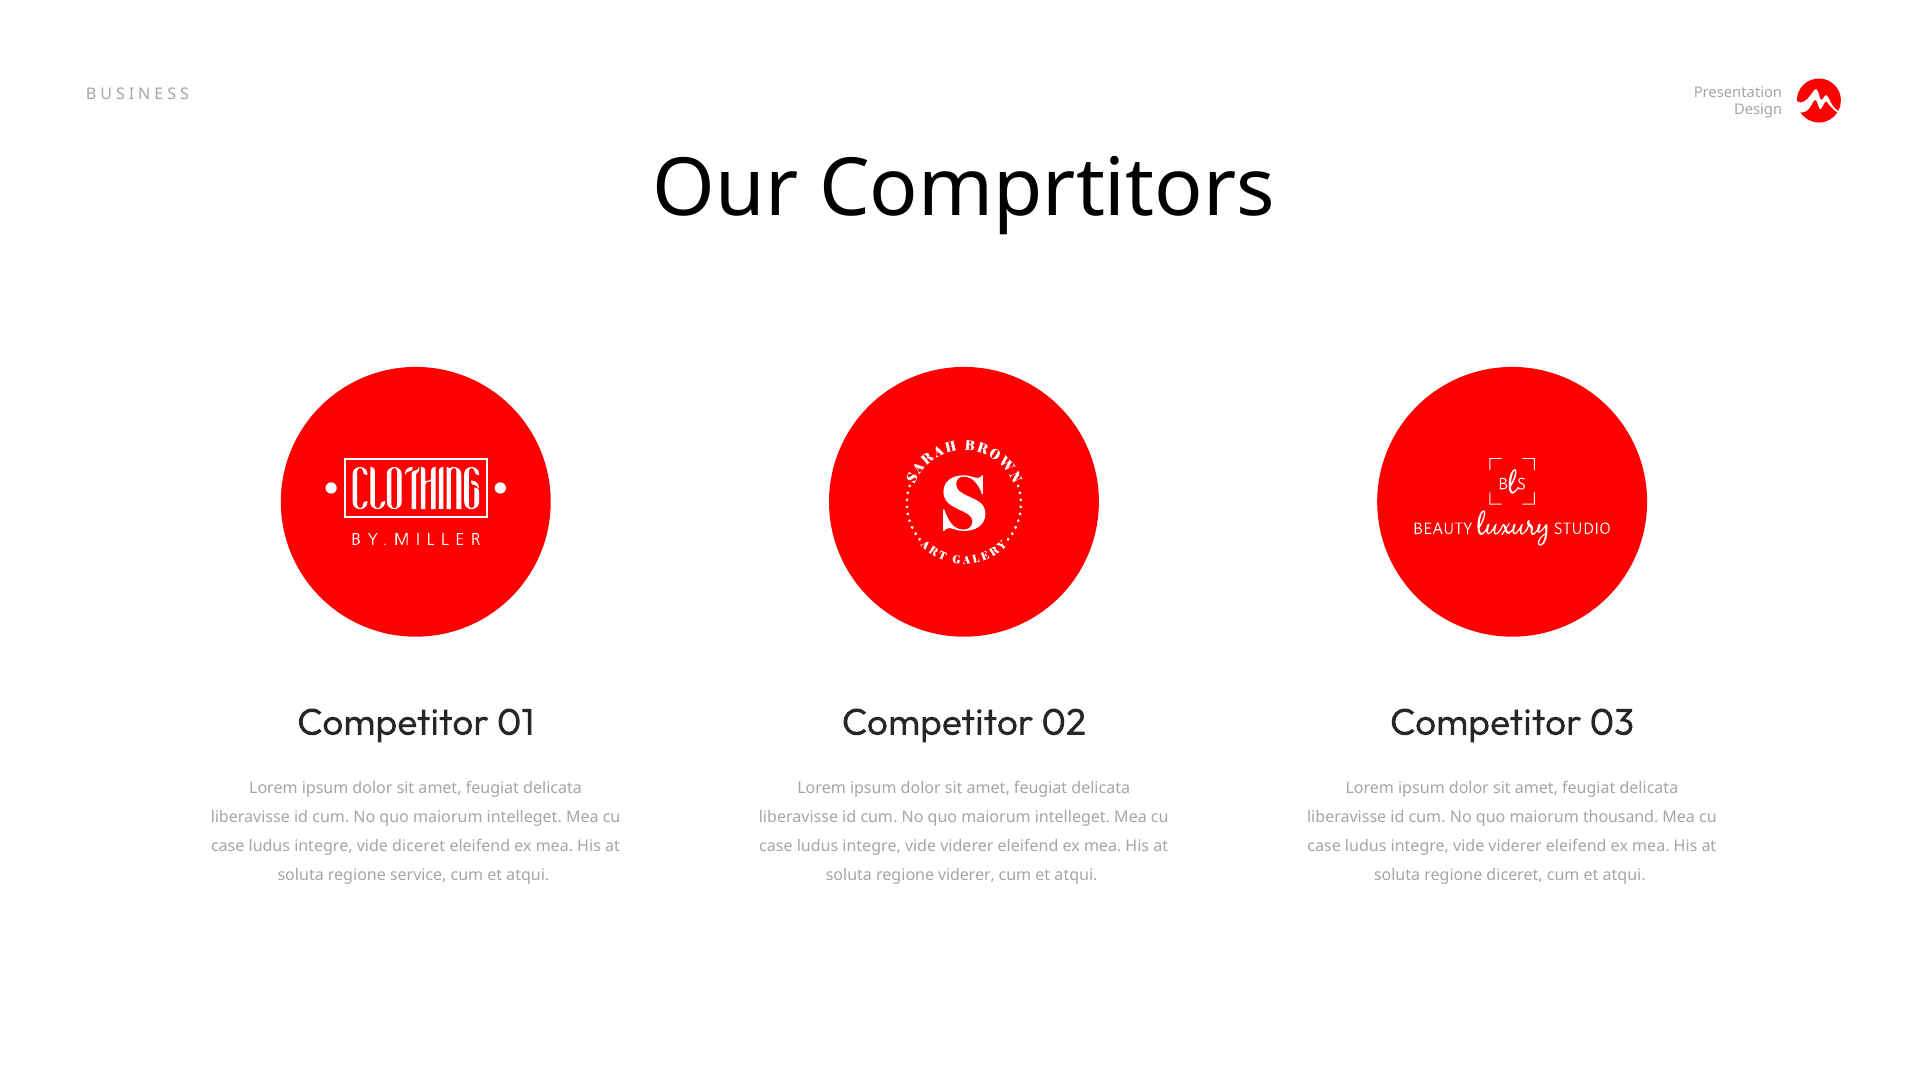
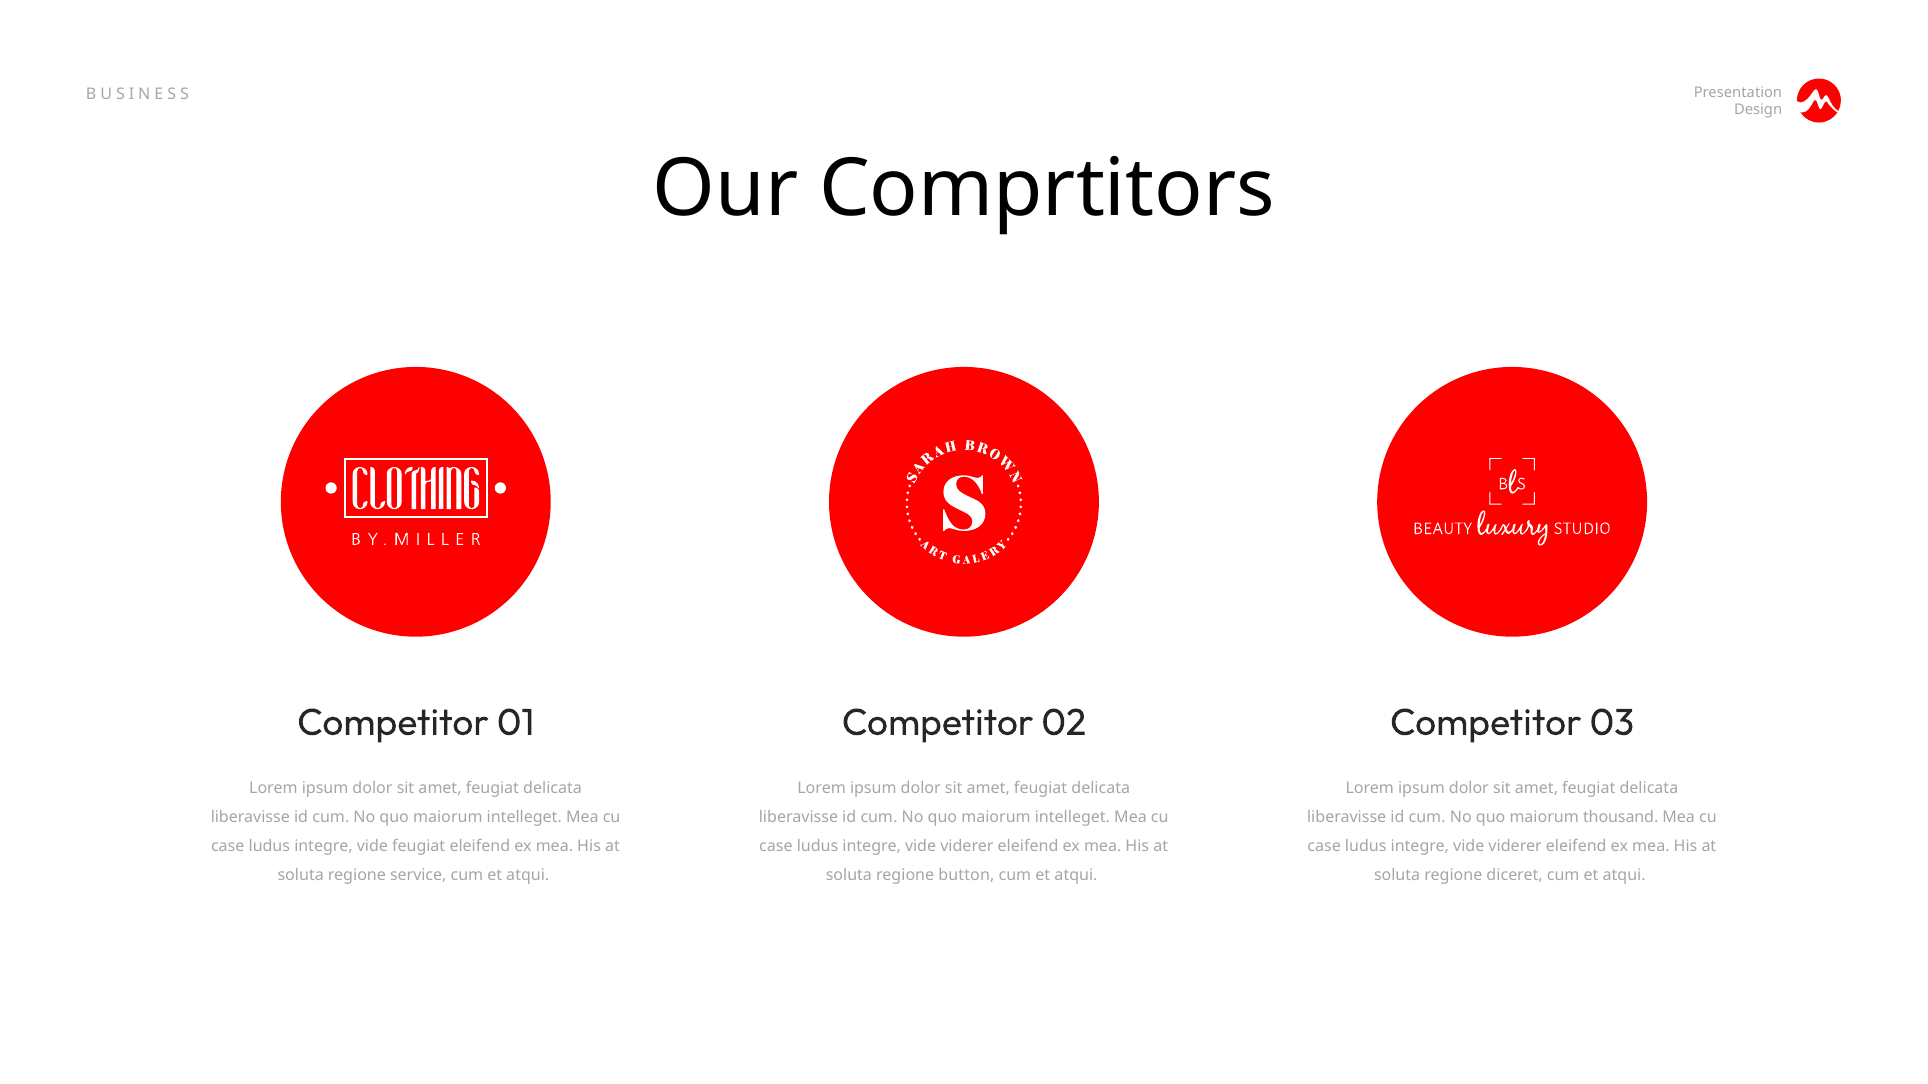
vide diceret: diceret -> feugiat
regione viderer: viderer -> button
